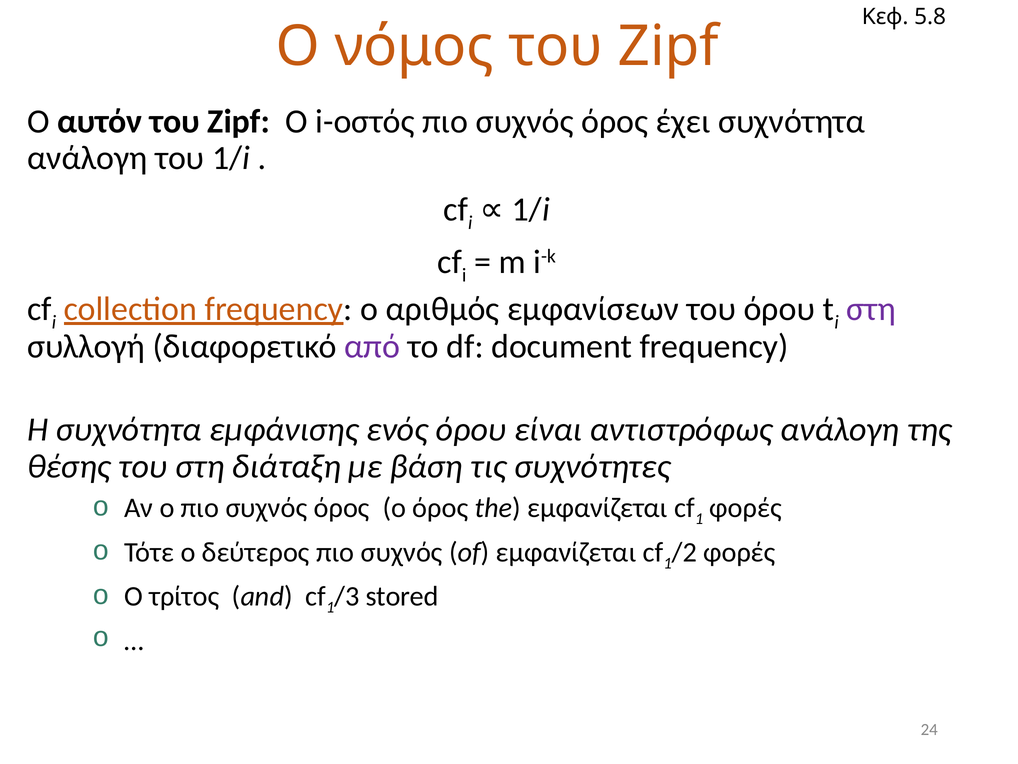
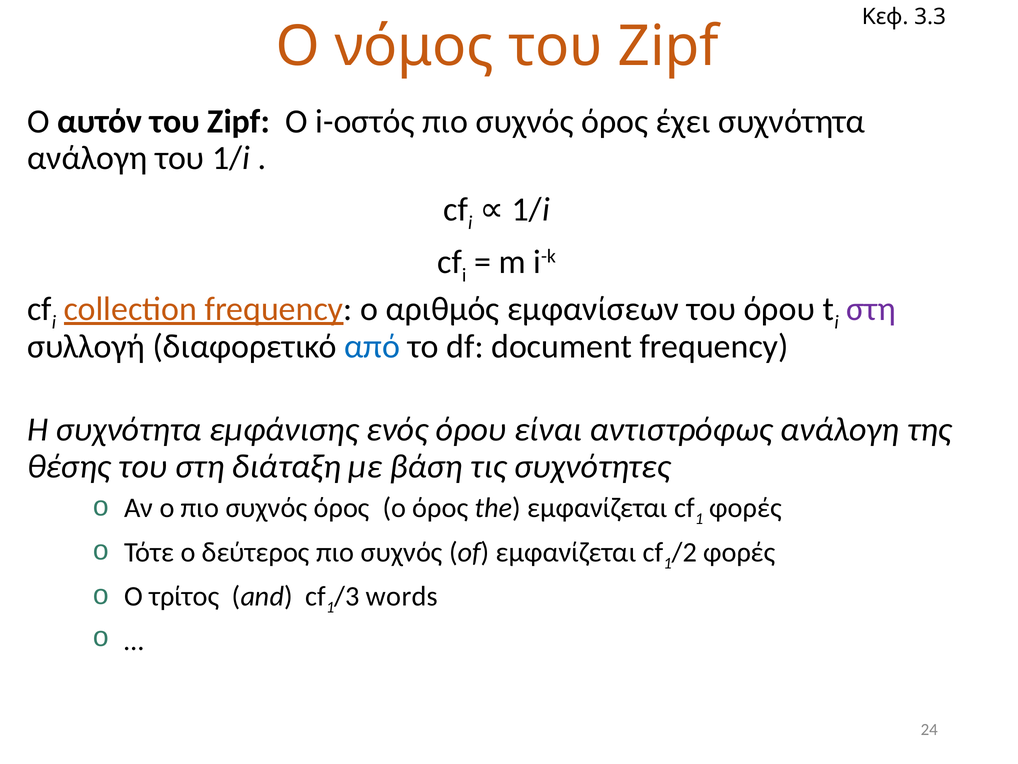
5.8: 5.8 -> 3.3
από colour: purple -> blue
stored: stored -> words
